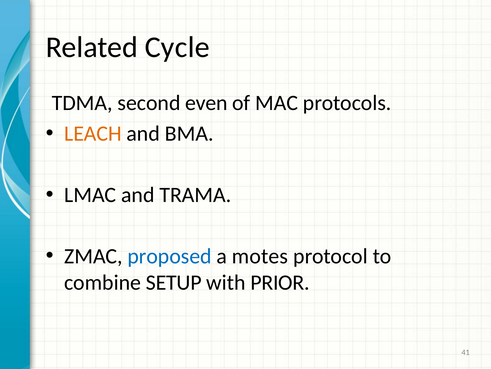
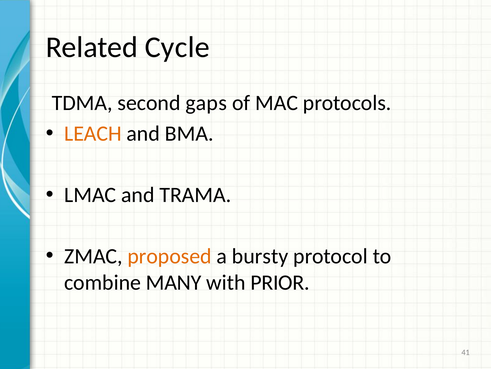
even: even -> gaps
proposed colour: blue -> orange
motes: motes -> bursty
SETUP: SETUP -> MANY
